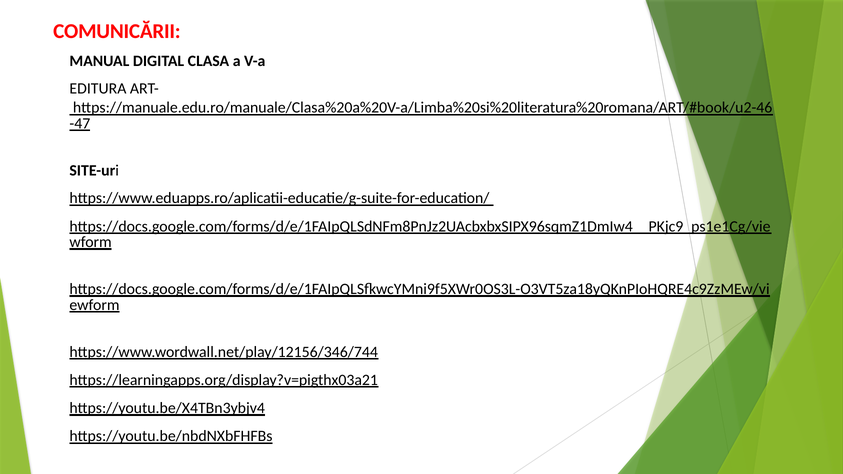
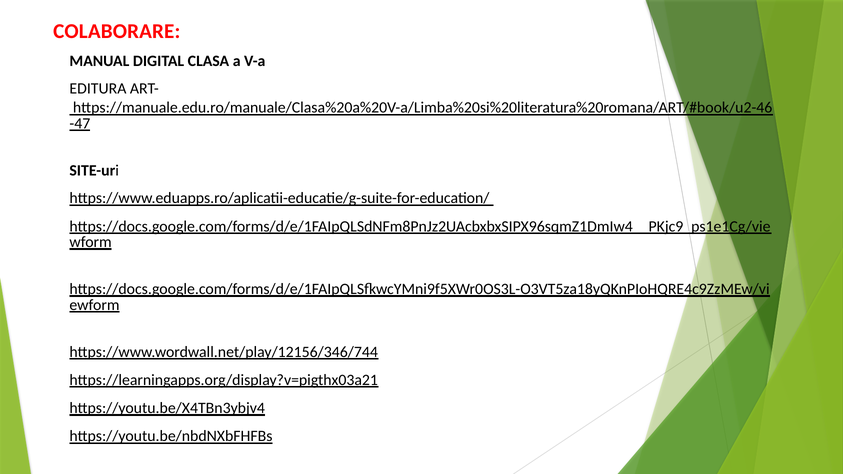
COMUNICĂRII: COMUNICĂRII -> COLABORARE
